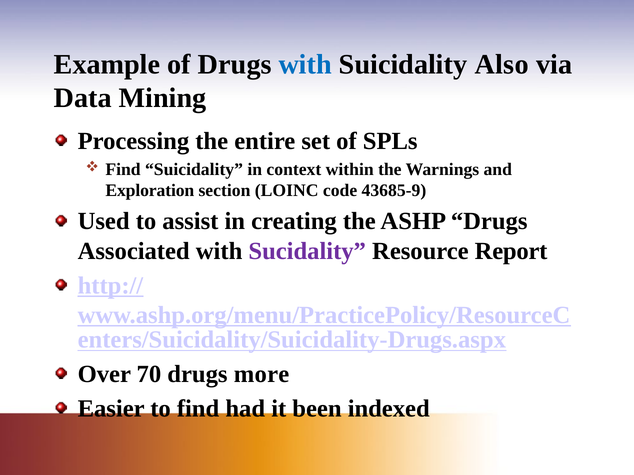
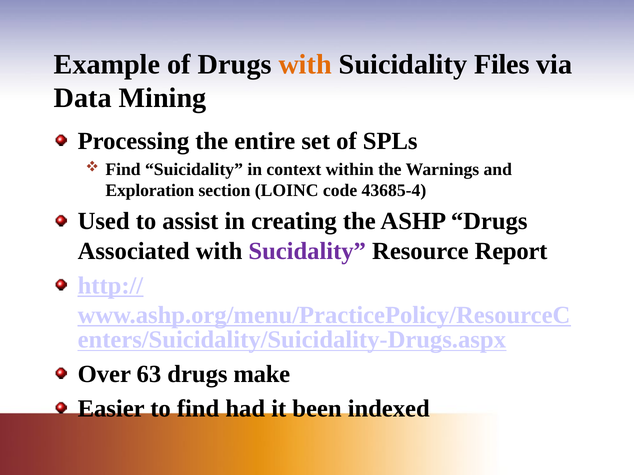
with at (305, 64) colour: blue -> orange
Also: Also -> Files
43685-9: 43685-9 -> 43685-4
70: 70 -> 63
more: more -> make
